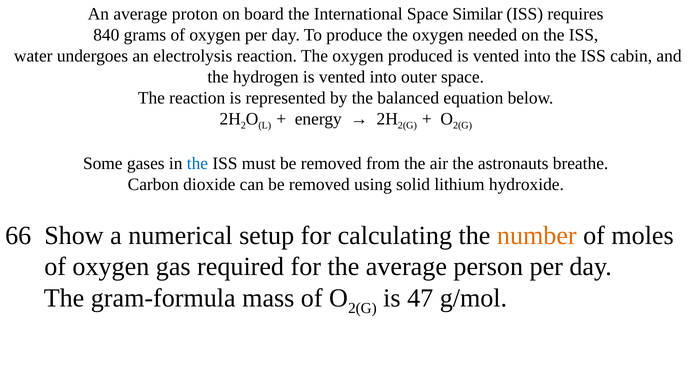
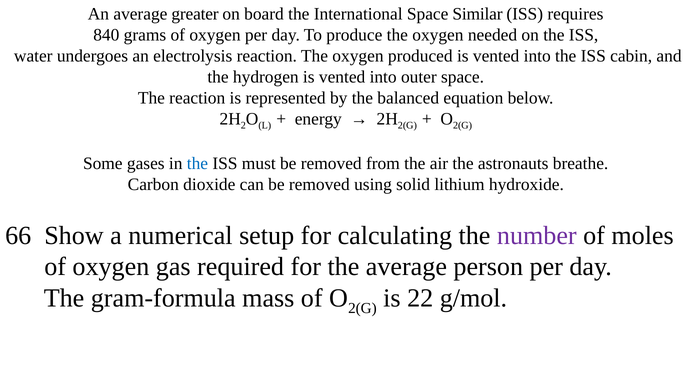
proton: proton -> greater
number colour: orange -> purple
47: 47 -> 22
